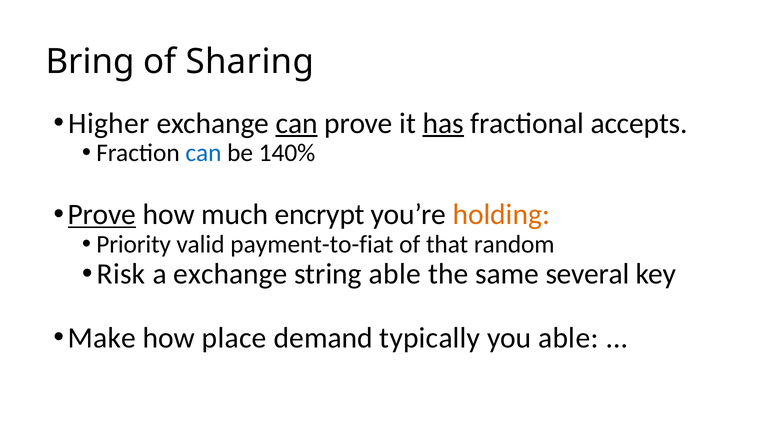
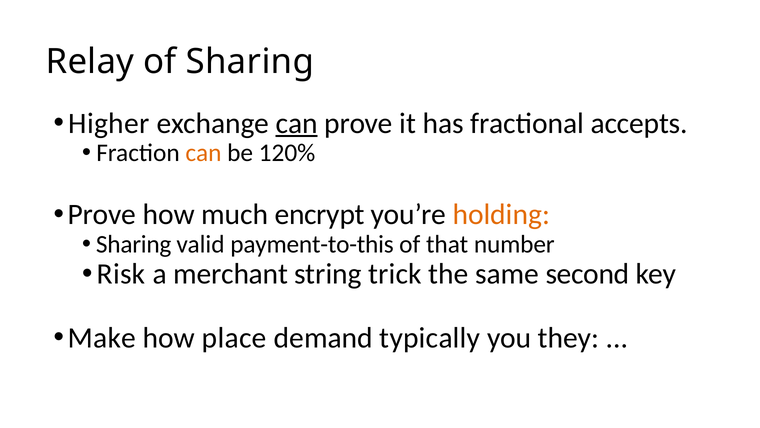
Bring: Bring -> Relay
has underline: present -> none
can at (203, 153) colour: blue -> orange
140%: 140% -> 120%
Prove at (102, 214) underline: present -> none
Priority at (134, 244): Priority -> Sharing
payment-to-fiat: payment-to-fiat -> payment-to-this
random: random -> number
a exchange: exchange -> merchant
string able: able -> trick
several: several -> second
you able: able -> they
